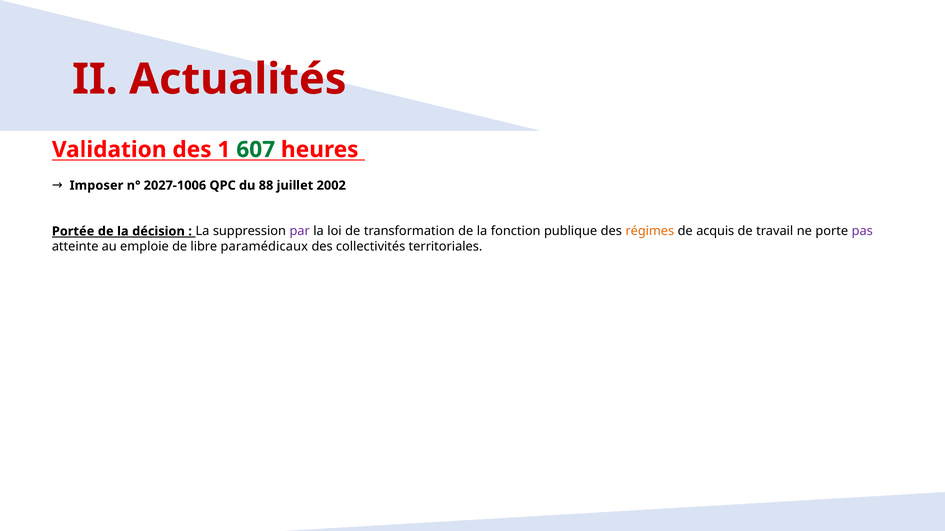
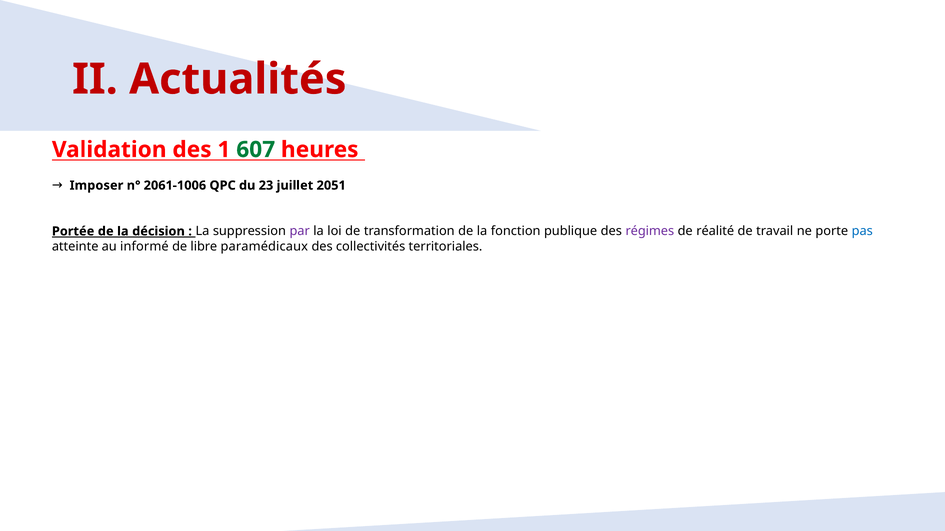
2027-1006: 2027-1006 -> 2061-1006
88: 88 -> 23
2002: 2002 -> 2051
régimes colour: orange -> purple
acquis: acquis -> réalité
pas colour: purple -> blue
emploie: emploie -> informé
